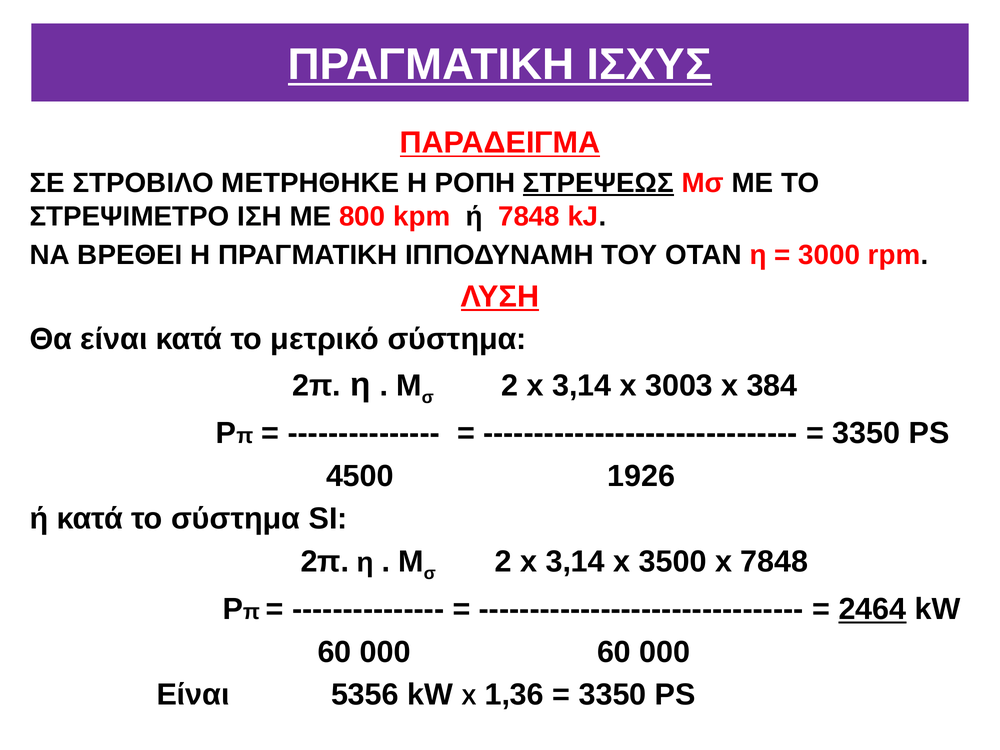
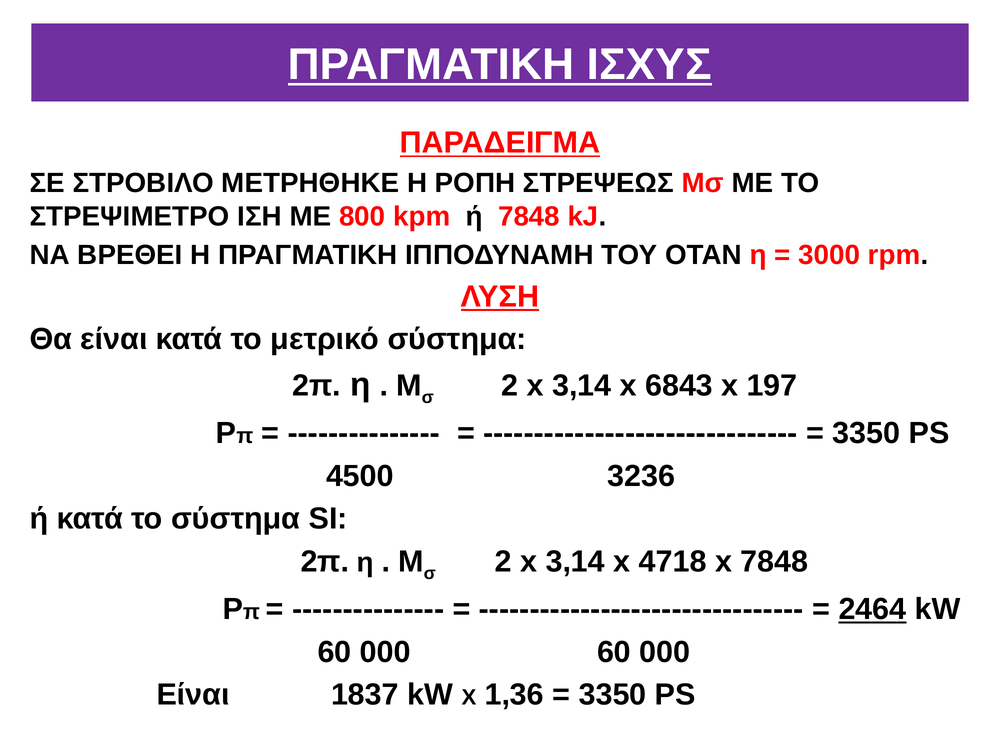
ΣΤΡΕΨΕΩΣ underline: present -> none
3003: 3003 -> 6843
384: 384 -> 197
1926: 1926 -> 3236
3500: 3500 -> 4718
5356: 5356 -> 1837
